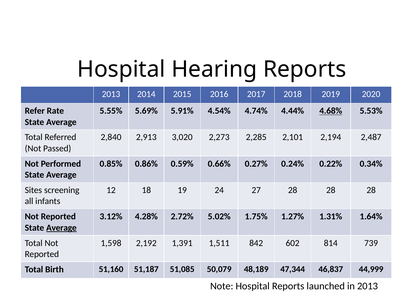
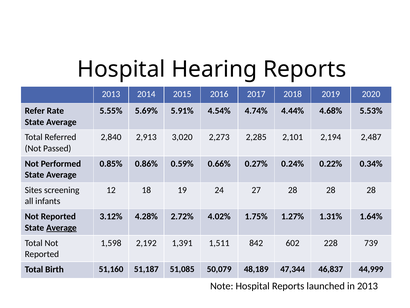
4.68% underline: present -> none
5.02%: 5.02% -> 4.02%
814: 814 -> 228
